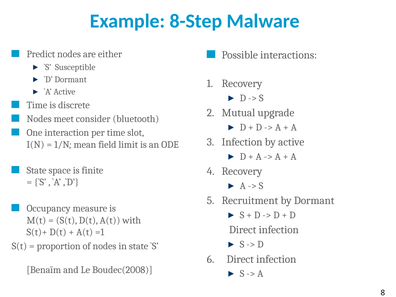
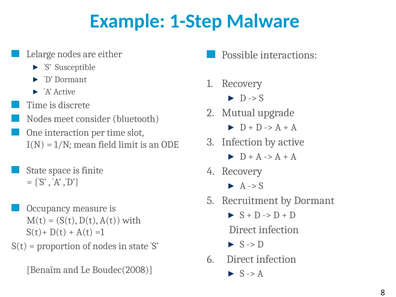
8-Step: 8-Step -> 1-Step
Predict: Predict -> Lelarge
